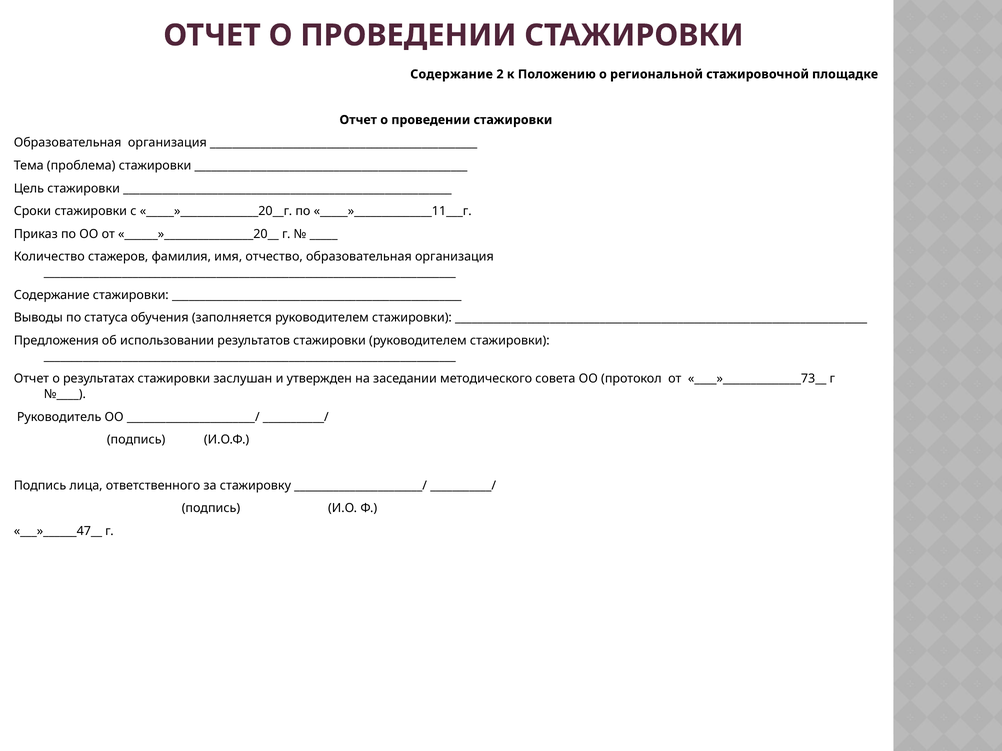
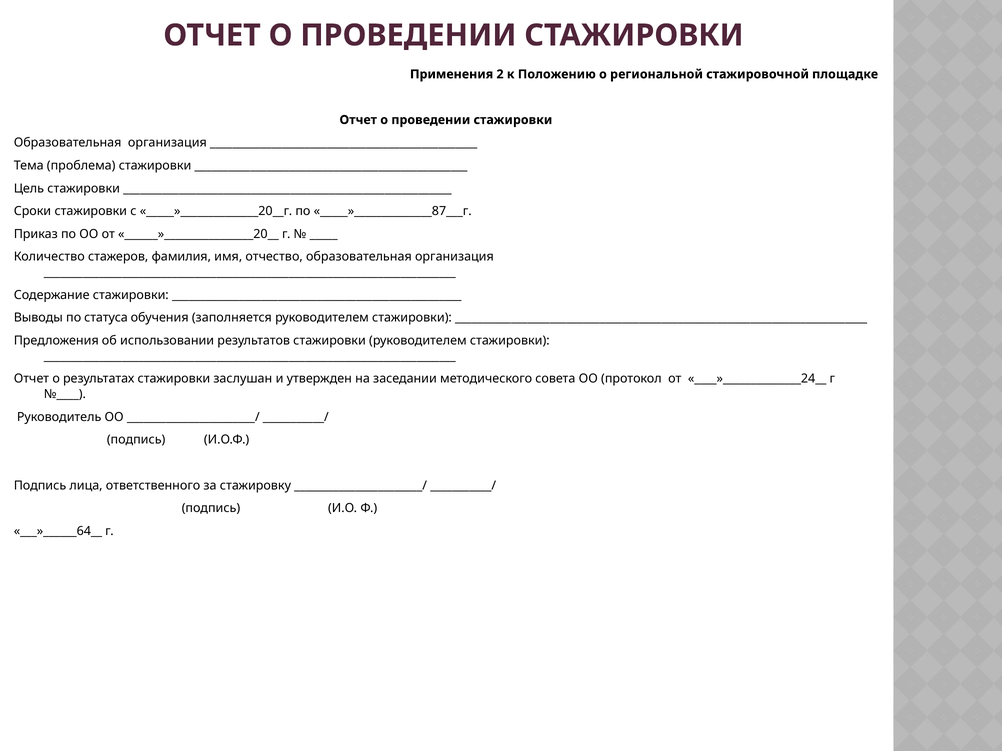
Содержание at (452, 74): Содержание -> Применения
_____»______________11___г: _____»______________11___г -> _____»______________87___г
____»______________73__: ____»______________73__ -> ____»______________24__
___»______47__: ___»______47__ -> ___»______64__
